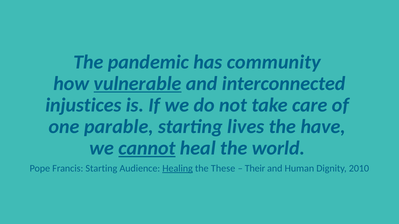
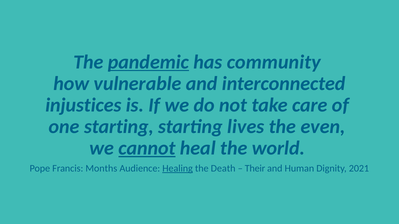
pandemic underline: none -> present
vulnerable underline: present -> none
one parable: parable -> starting
have: have -> even
Francis Starting: Starting -> Months
These: These -> Death
2010: 2010 -> 2021
